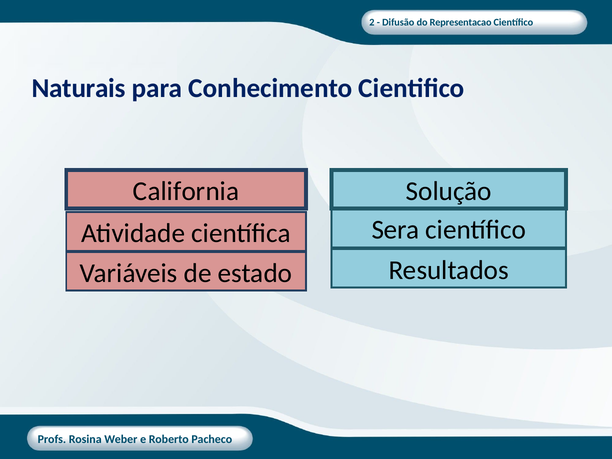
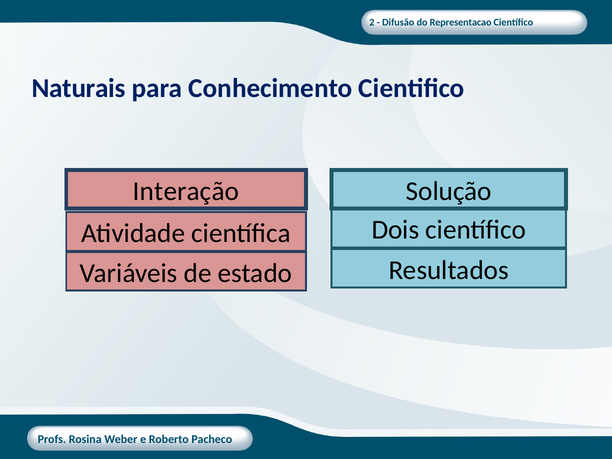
California: California -> Interação
Sera: Sera -> Dois
